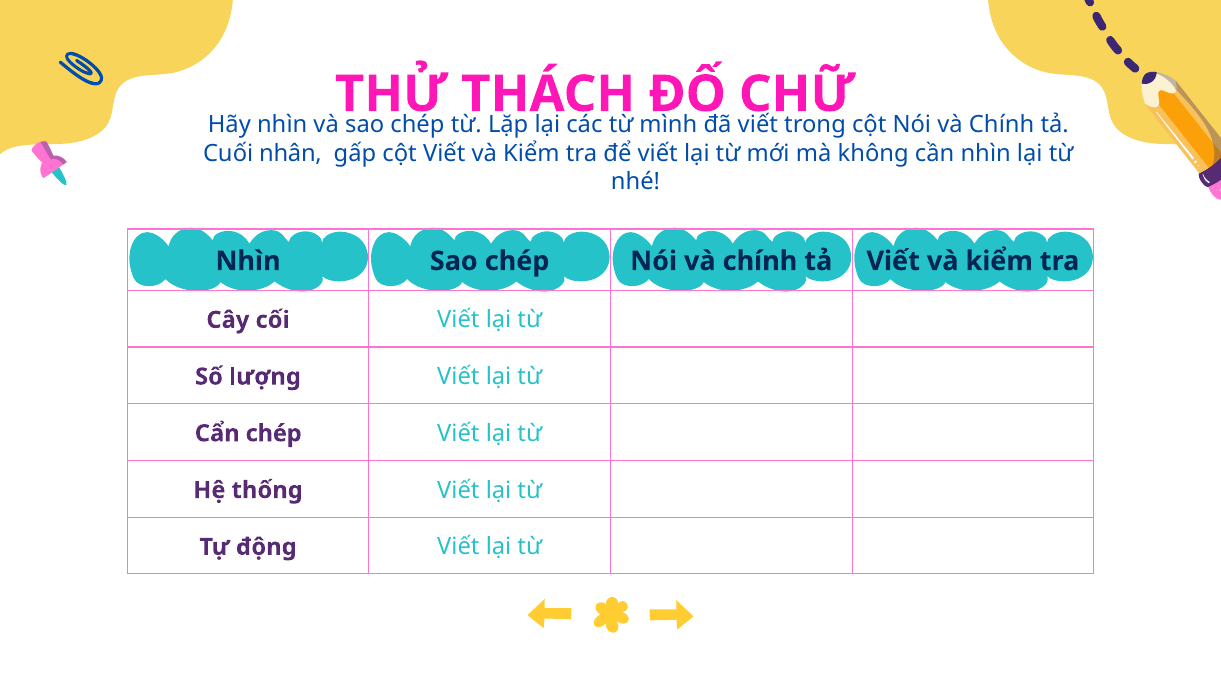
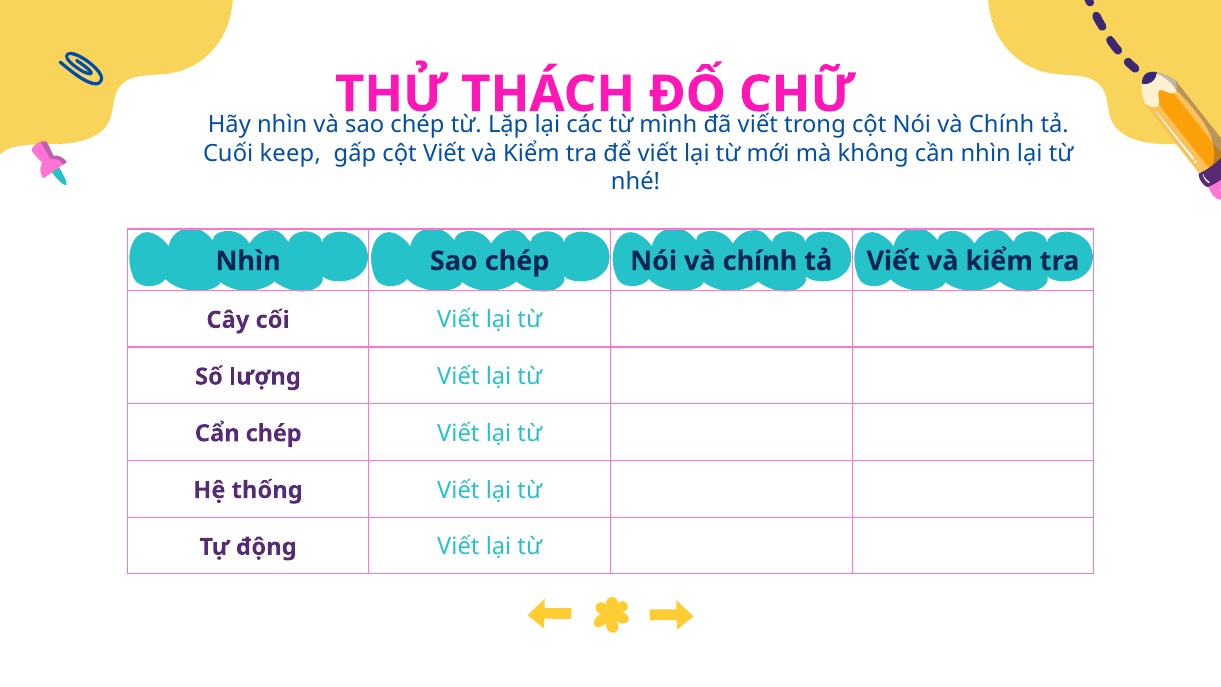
nhân: nhân -> keep
